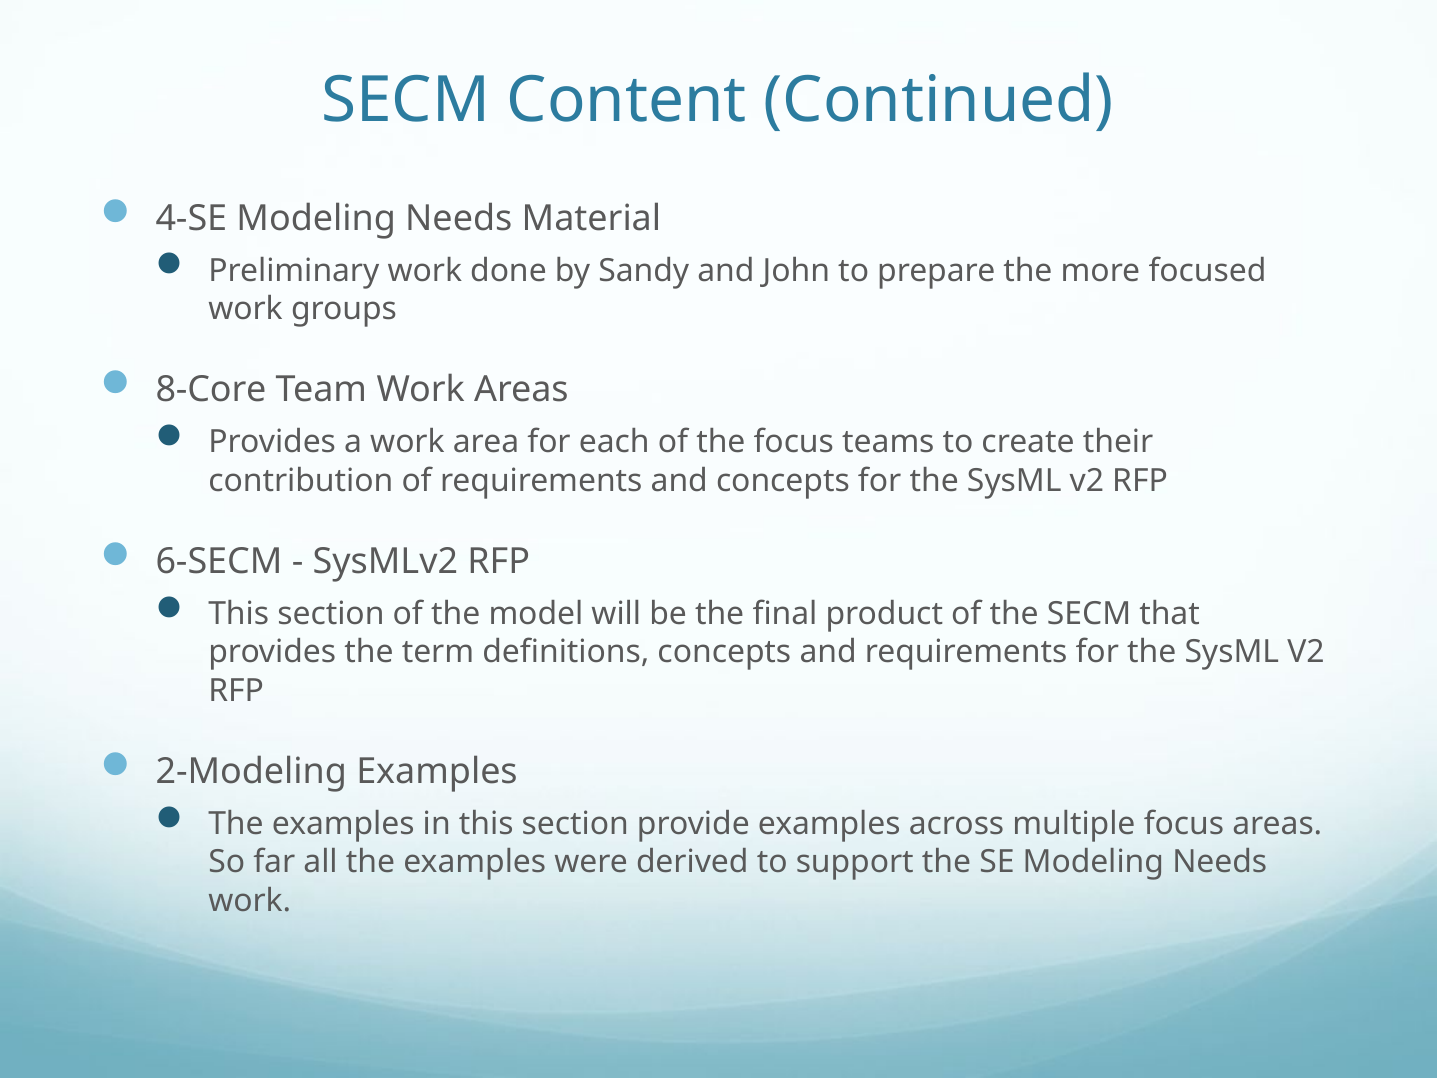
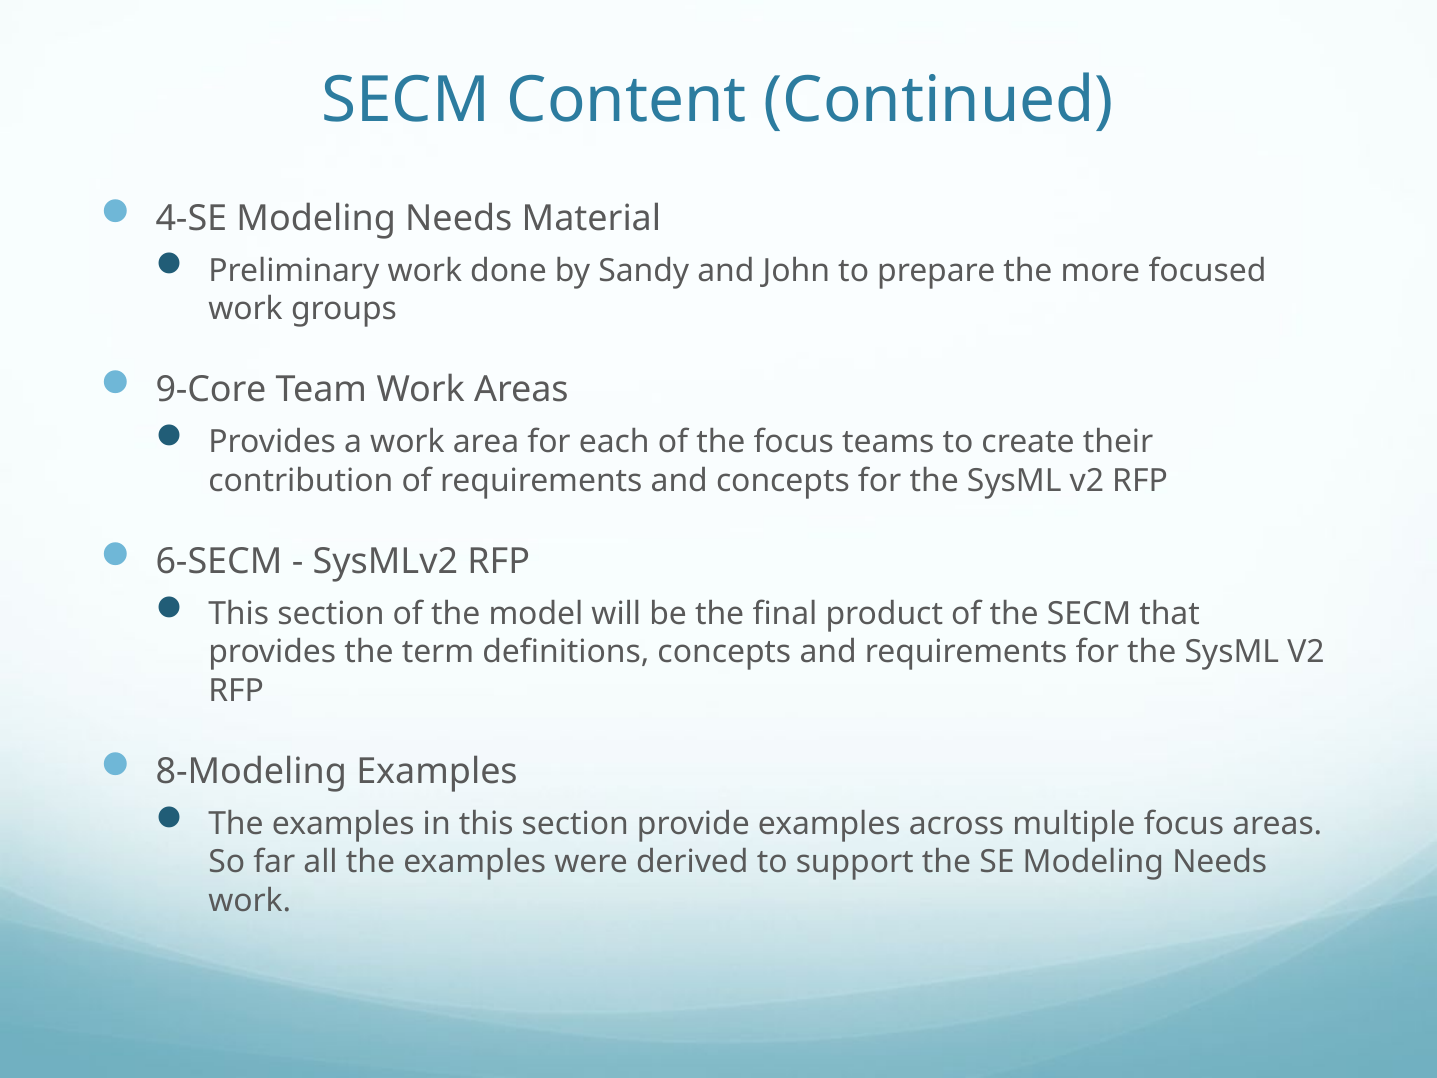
8-Core: 8-Core -> 9-Core
2-Modeling: 2-Modeling -> 8-Modeling
